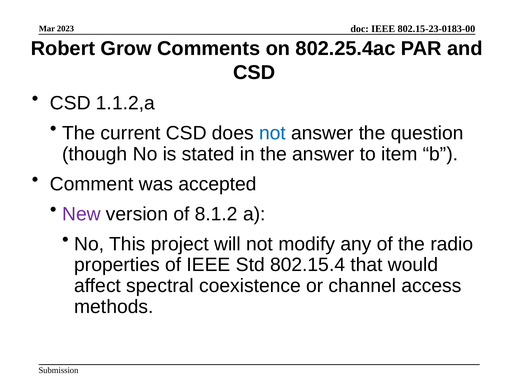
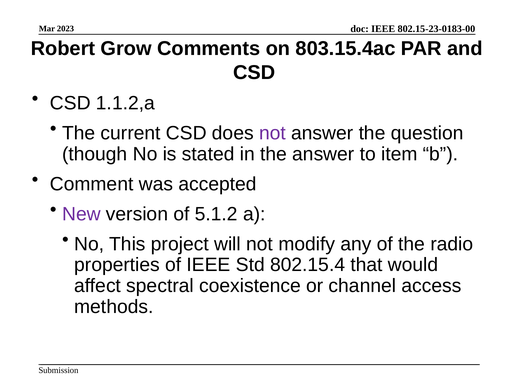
802.25.4ac: 802.25.4ac -> 803.15.4ac
not at (272, 133) colour: blue -> purple
8.1.2: 8.1.2 -> 5.1.2
